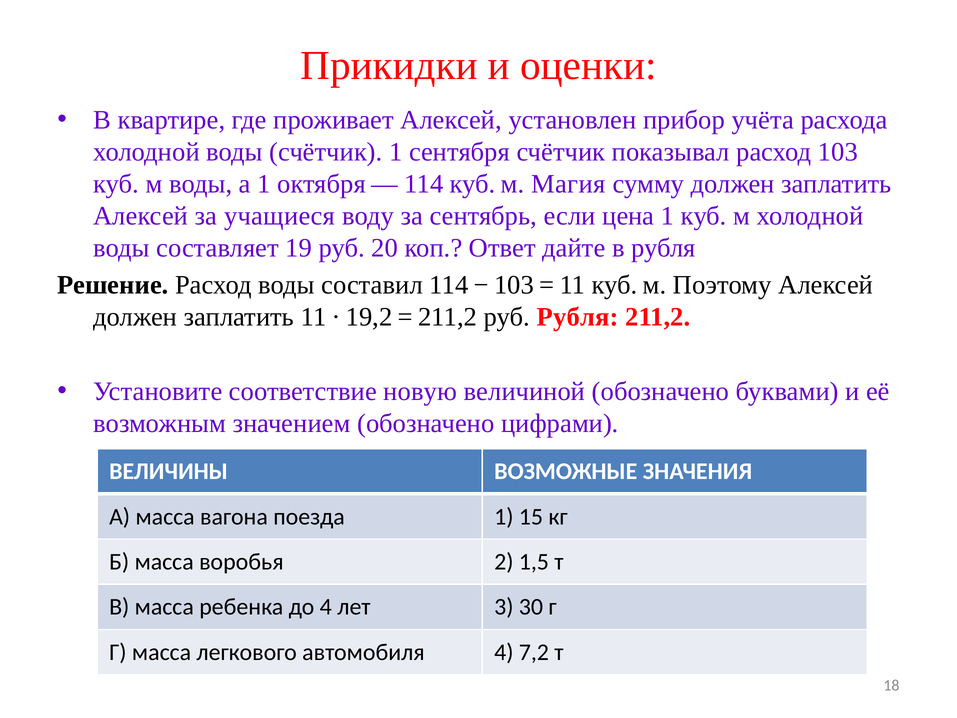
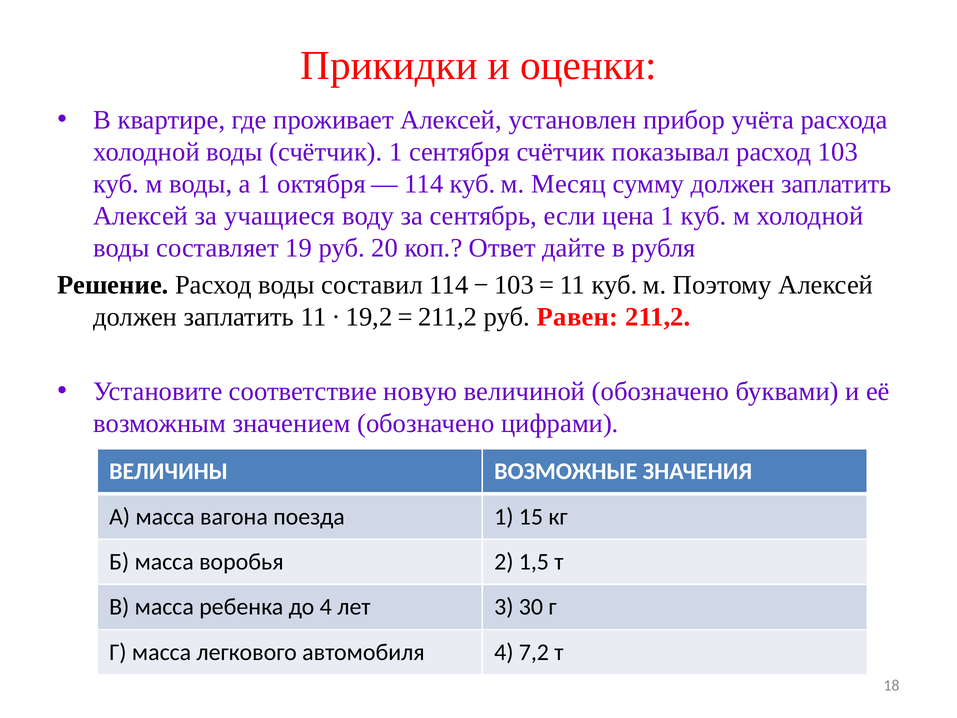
Магия: Магия -> Месяц
руб Рубля: Рубля -> Равен
